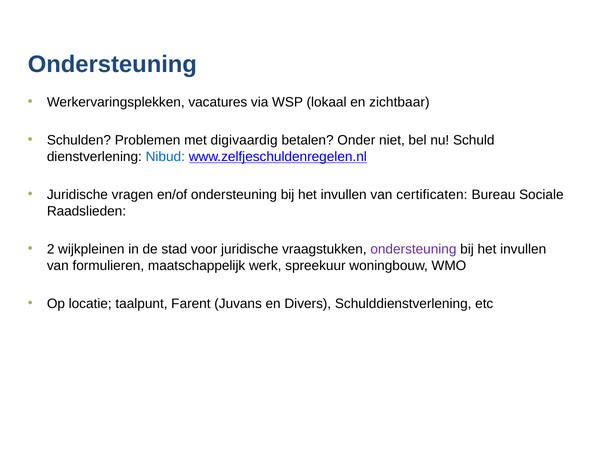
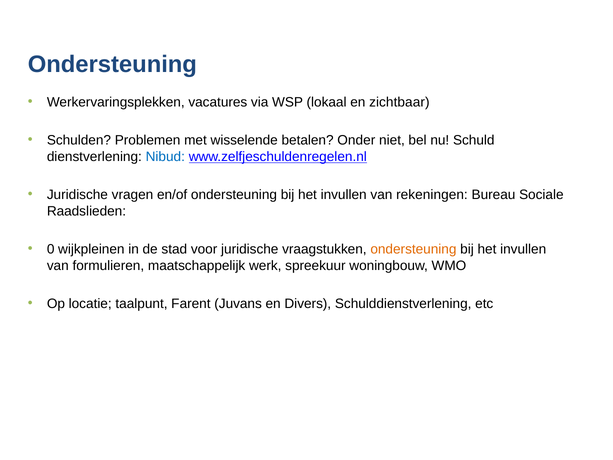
digivaardig: digivaardig -> wisselende
certificaten: certificaten -> rekeningen
2: 2 -> 0
ondersteuning at (413, 249) colour: purple -> orange
